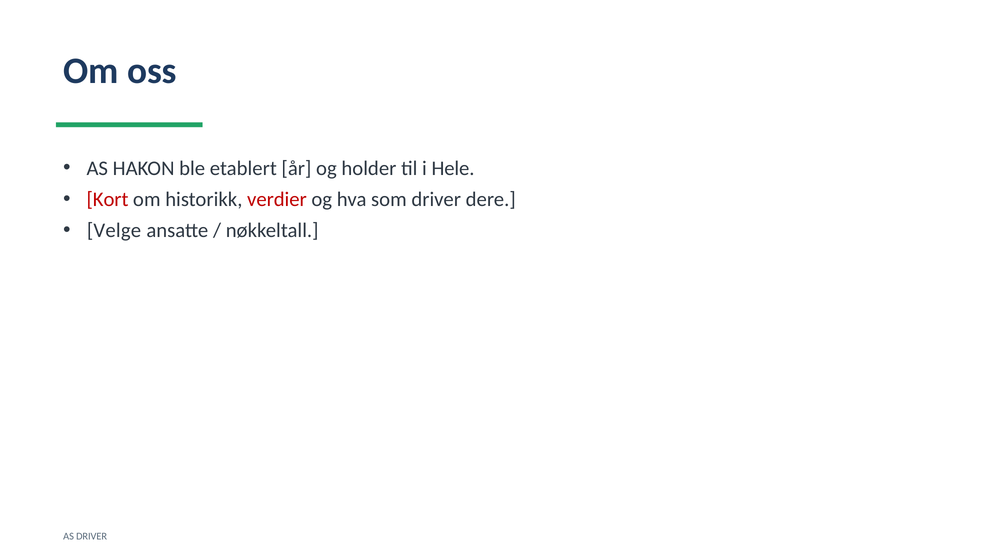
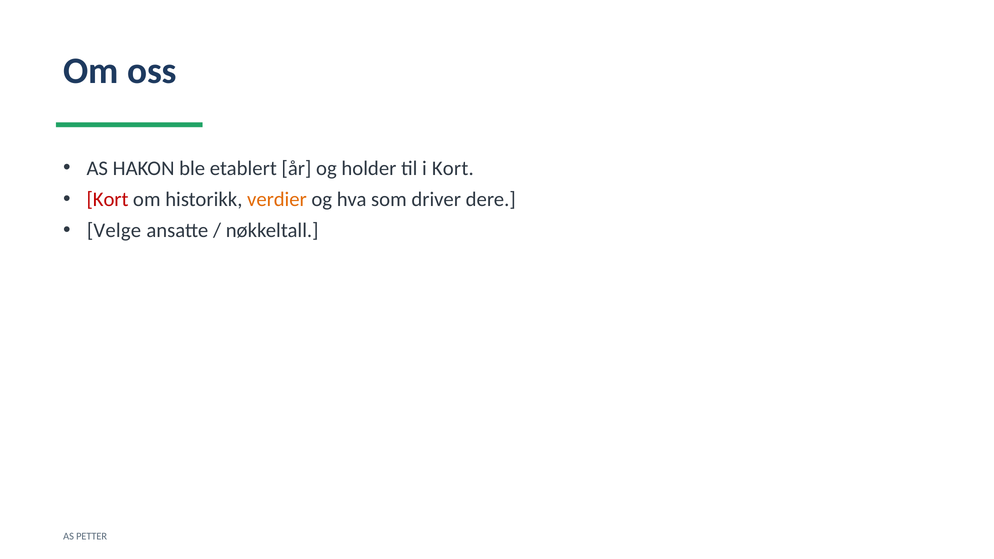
i Hele: Hele -> Kort
verdier colour: red -> orange
AS DRIVER: DRIVER -> PETTER
